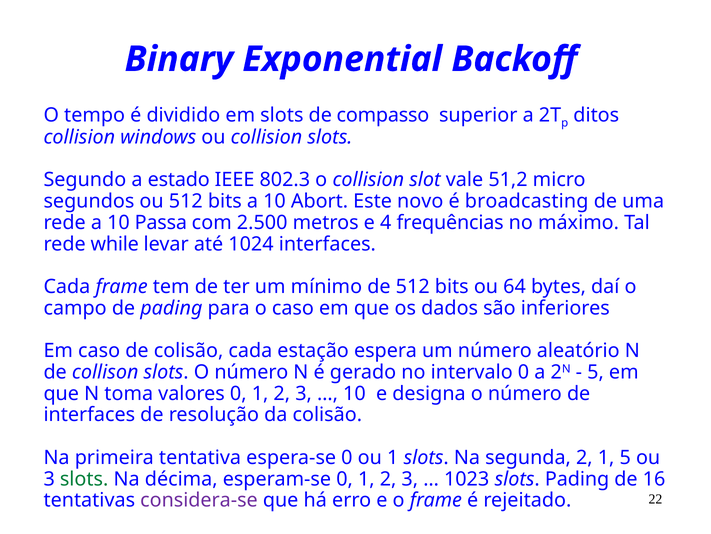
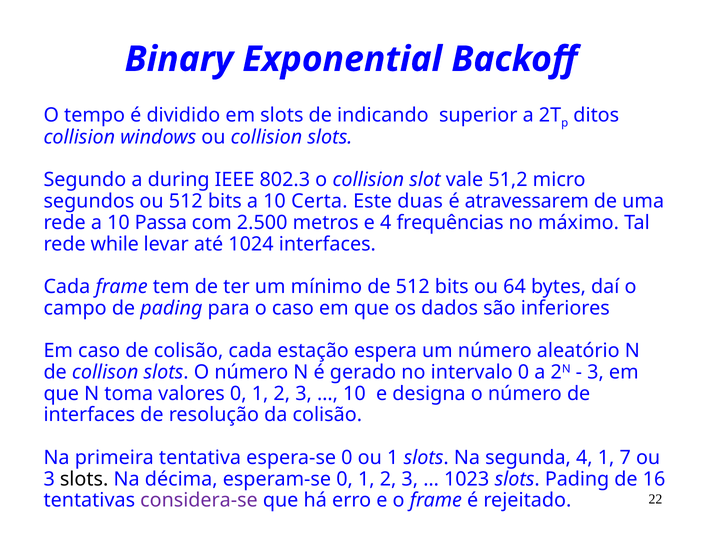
compasso: compasso -> indicando
estado: estado -> during
Abort: Abort -> Certa
novo: novo -> duas
broadcasting: broadcasting -> atravessarem
5 at (596, 372): 5 -> 3
segunda 2: 2 -> 4
1 5: 5 -> 7
slots at (84, 478) colour: green -> black
